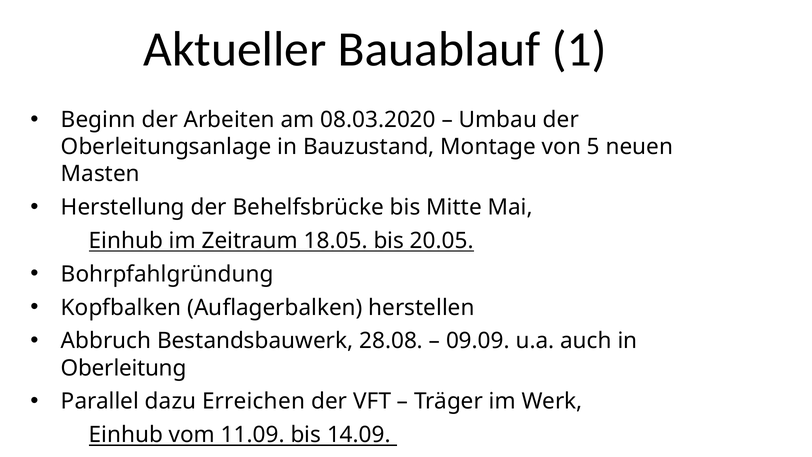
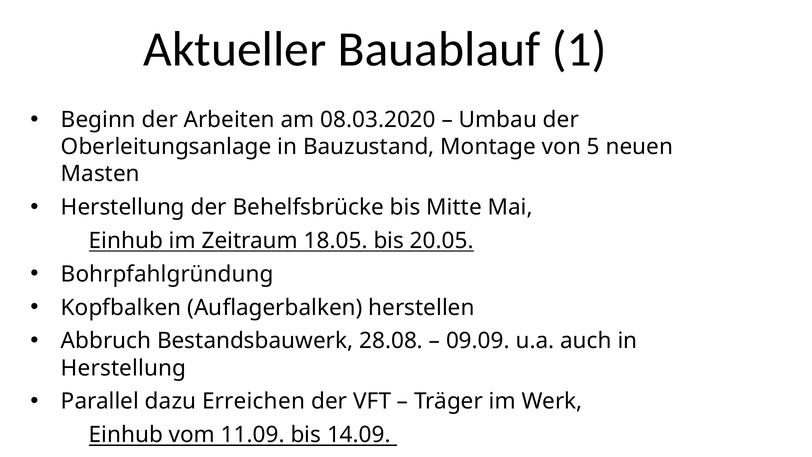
Oberleitung at (124, 368): Oberleitung -> Herstellung
